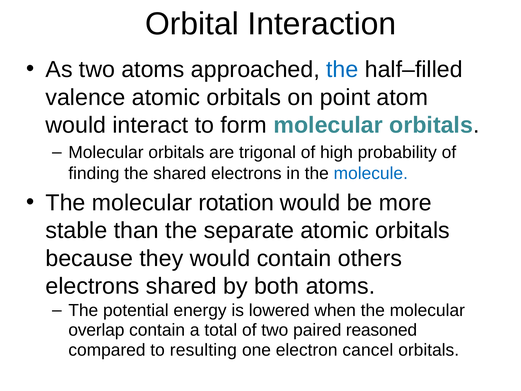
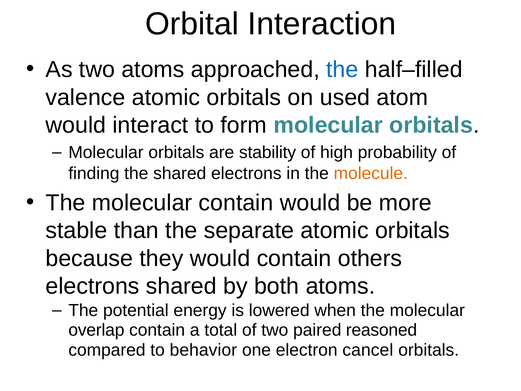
point: point -> used
trigonal: trigonal -> stability
molecule colour: blue -> orange
molecular rotation: rotation -> contain
resulting: resulting -> behavior
